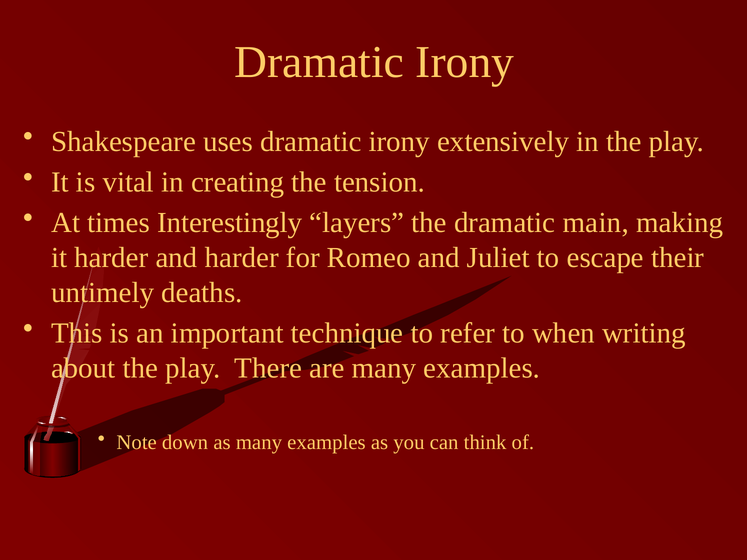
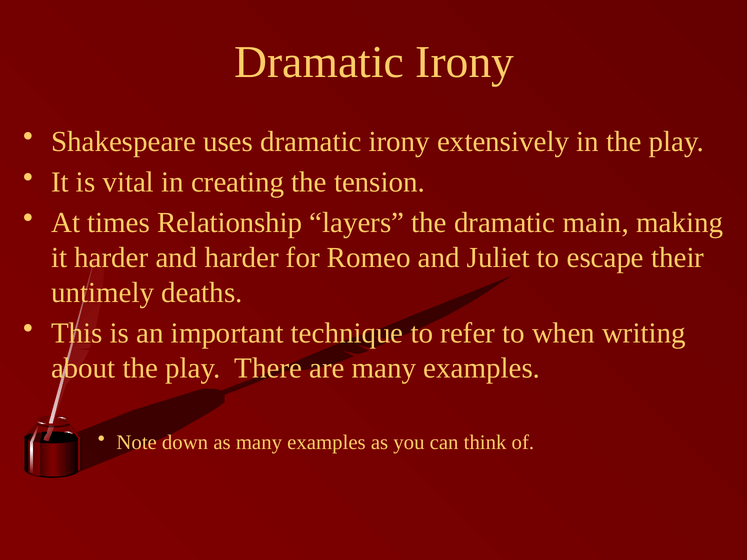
Interestingly: Interestingly -> Relationship
